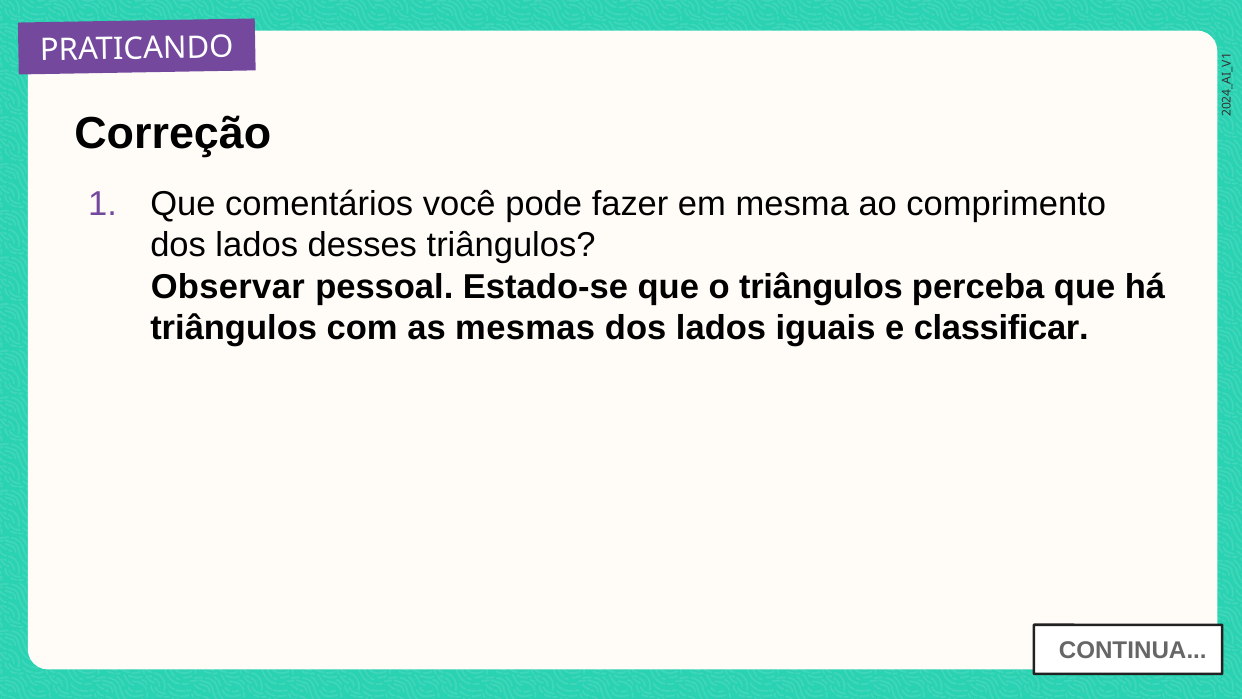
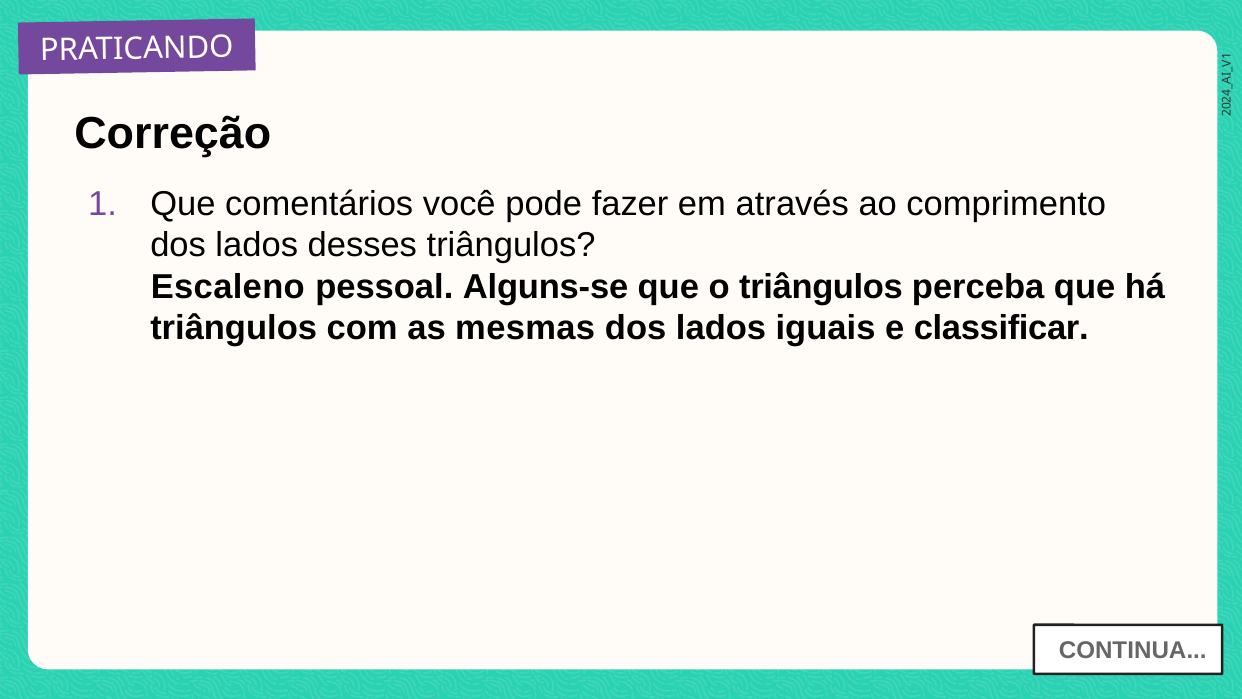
mesma: mesma -> através
Observar: Observar -> Escaleno
Estado-se: Estado-se -> Alguns-se
